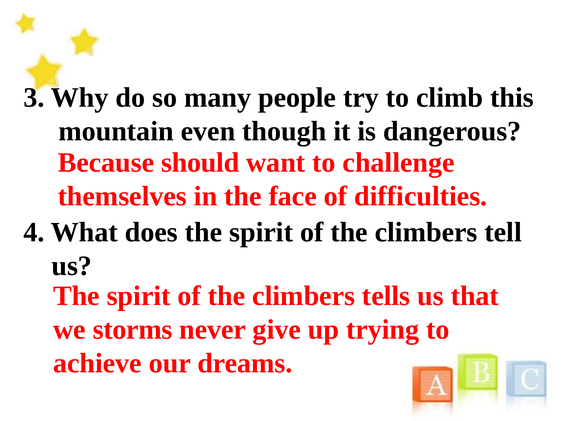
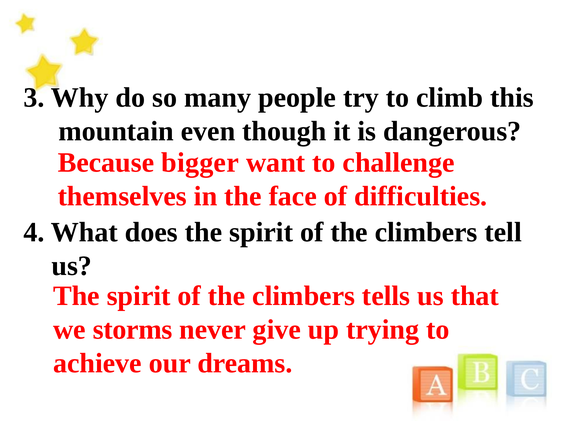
should: should -> bigger
